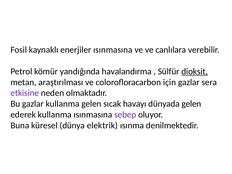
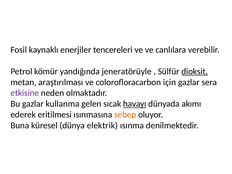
enerjiler ısınmasına: ısınmasına -> tencereleri
havalandırma: havalandırma -> jeneratörüyle
havayı underline: none -> present
dünyada gelen: gelen -> akımı
ederek kullanma: kullanma -> eritilmesi
sebep colour: purple -> orange
